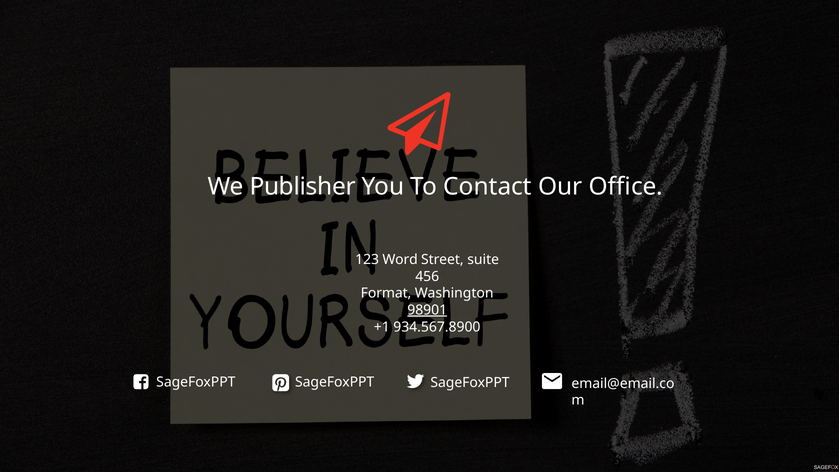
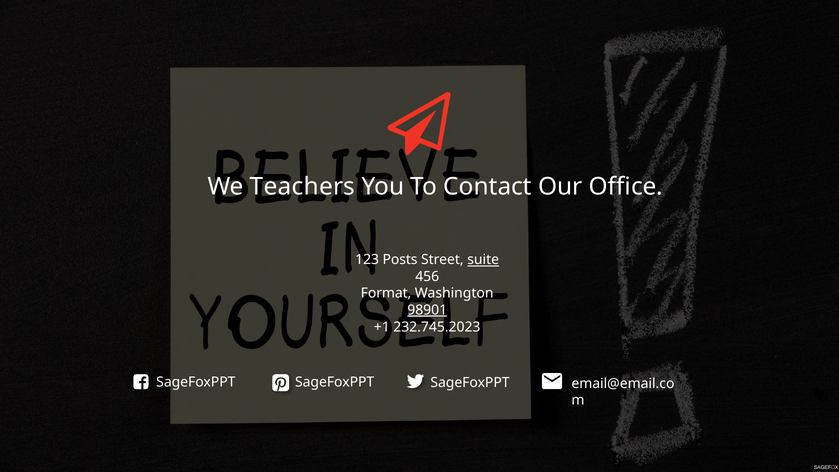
Publisher: Publisher -> Teachers
Word: Word -> Posts
suite underline: none -> present
934.567.8900: 934.567.8900 -> 232.745.2023
